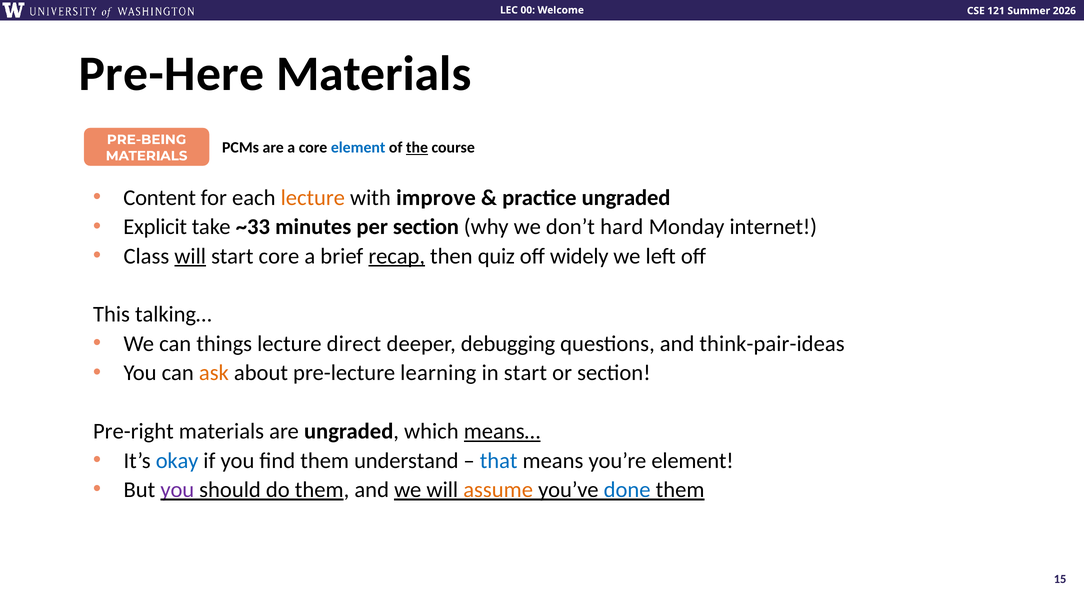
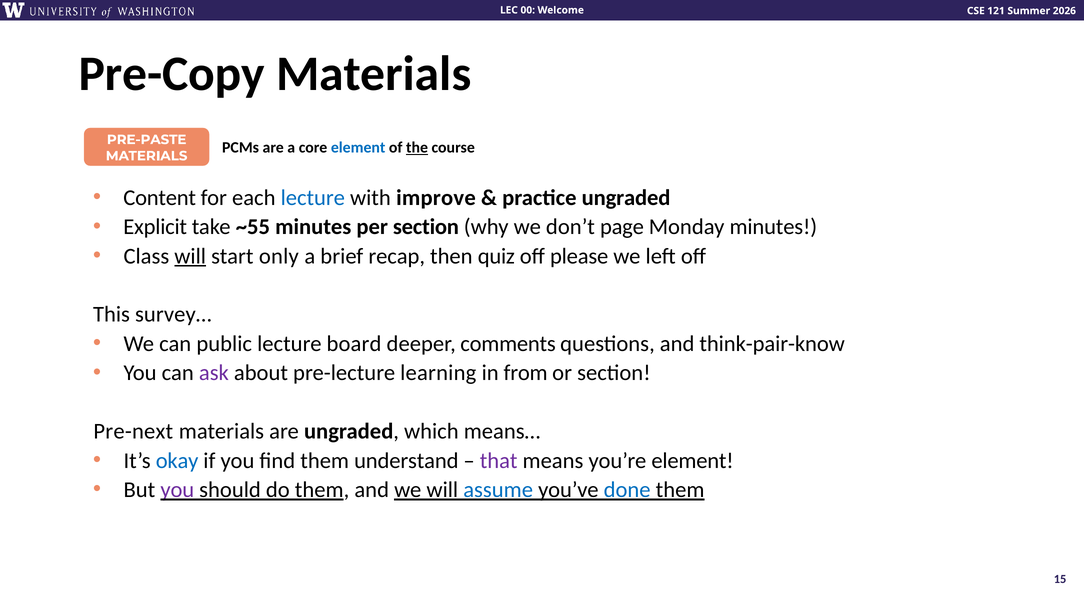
Pre-Here: Pre-Here -> Pre-Copy
PRE-BEING: PRE-BEING -> PRE-PASTE
lecture at (313, 198) colour: orange -> blue
~33: ~33 -> ~55
hard: hard -> page
Monday internet: internet -> minutes
start core: core -> only
recap underline: present -> none
widely: widely -> please
talking…: talking… -> survey…
things: things -> public
direct: direct -> board
debugging: debugging -> comments
think-pair-ideas: think-pair-ideas -> think-pair-know
ask colour: orange -> purple
in start: start -> from
Pre-right: Pre-right -> Pre-next
means… underline: present -> none
that colour: blue -> purple
assume colour: orange -> blue
